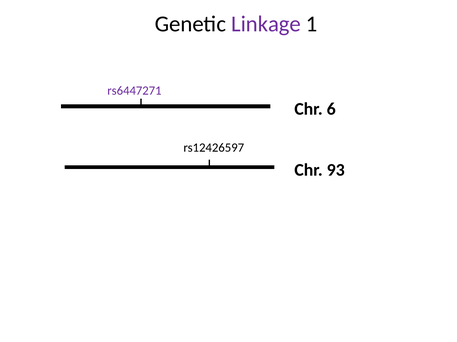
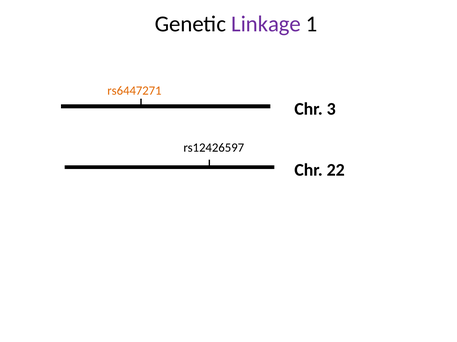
rs6447271 colour: purple -> orange
6: 6 -> 3
93: 93 -> 22
